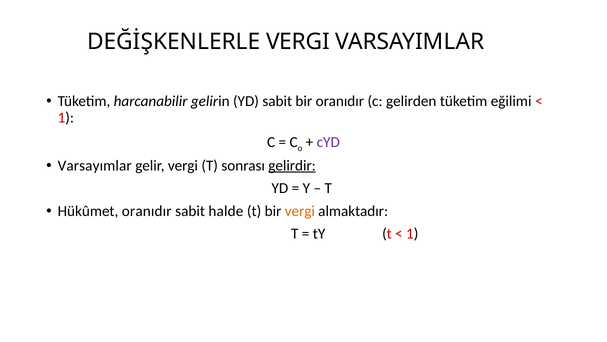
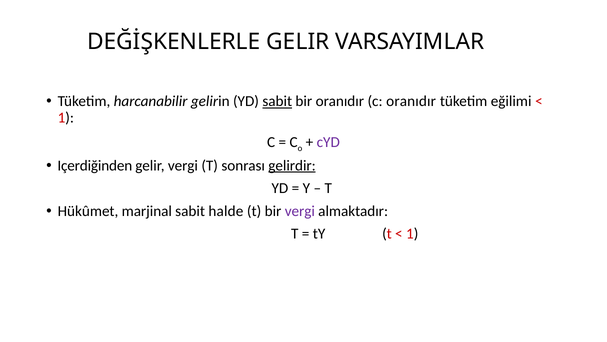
DEĞİŞKENLERLE VERGI: VERGI -> GELIR
sabit at (277, 101) underline: none -> present
c gelirden: gelirden -> oranıdır
Varsayımlar: Varsayımlar -> Içerdiğinden
Hükûmet oranıdır: oranıdır -> marjinal
vergi at (300, 211) colour: orange -> purple
